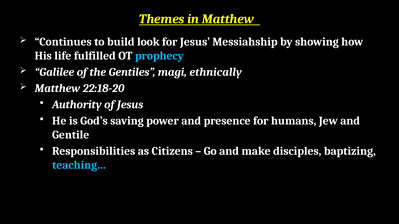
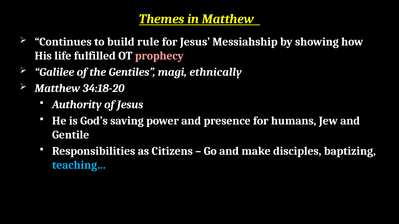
look: look -> rule
prophecy colour: light blue -> pink
22:18-20: 22:18-20 -> 34:18-20
